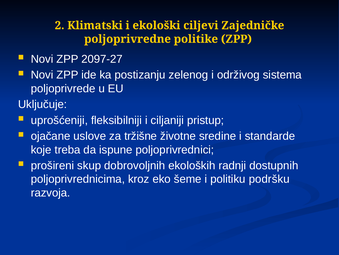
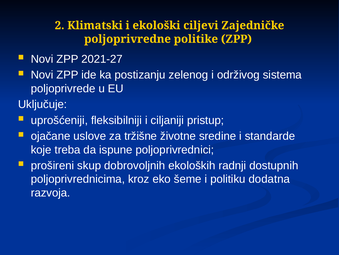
2097-27: 2097-27 -> 2021-27
podršku: podršku -> dodatna
